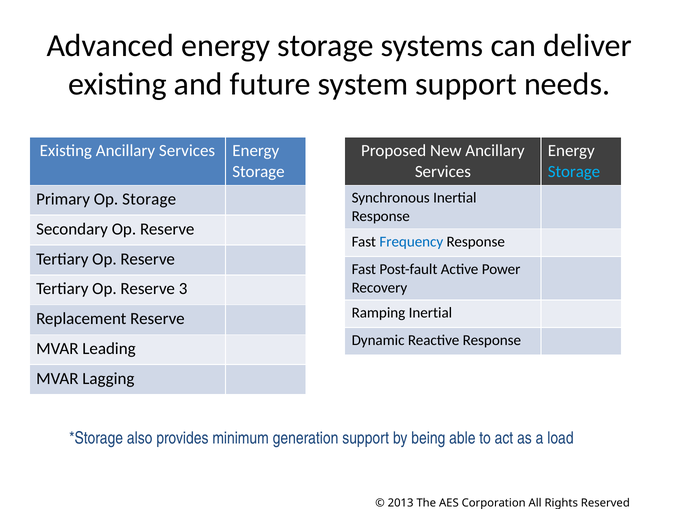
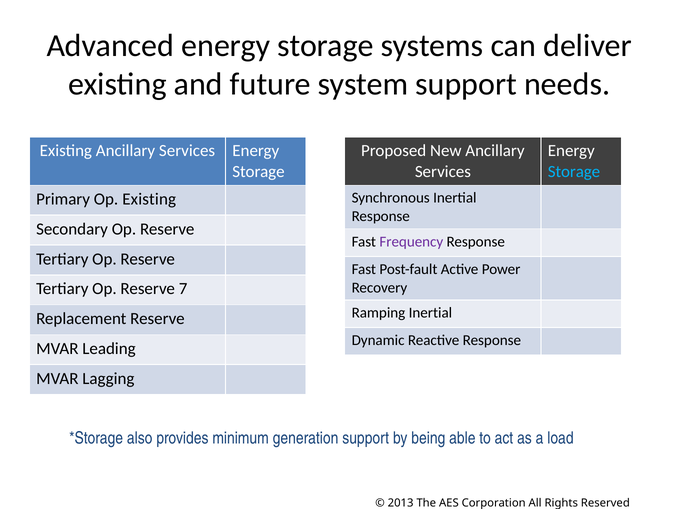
Op Storage: Storage -> Existing
Frequency colour: blue -> purple
3: 3 -> 7
